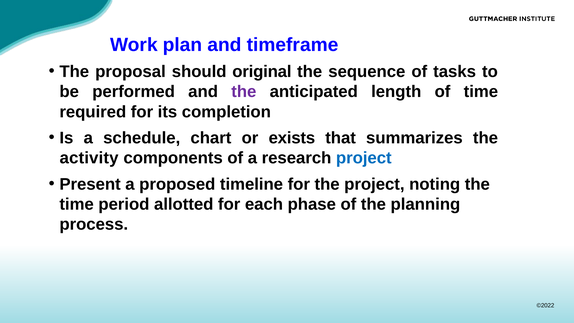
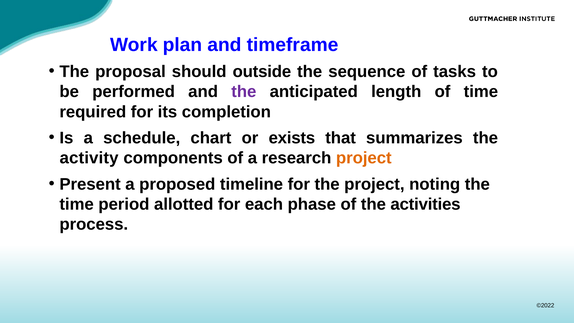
original: original -> outside
project at (364, 158) colour: blue -> orange
planning: planning -> activities
